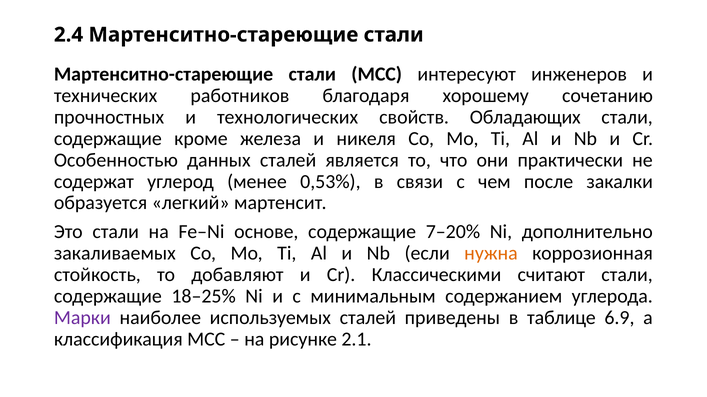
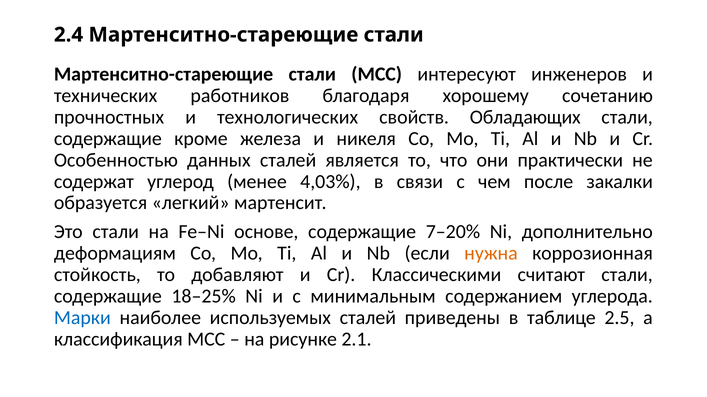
0,53%: 0,53% -> 4,03%
закаливаемых: закаливаемых -> деформациям
Марки colour: purple -> blue
6.9: 6.9 -> 2.5
